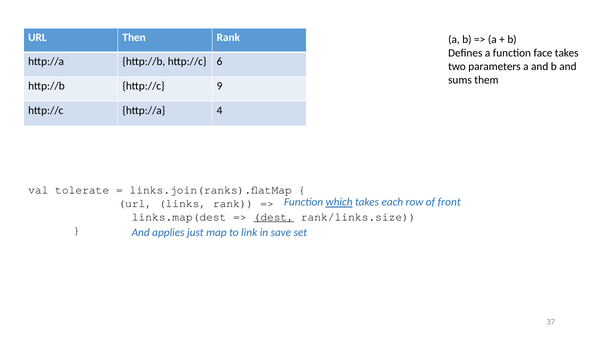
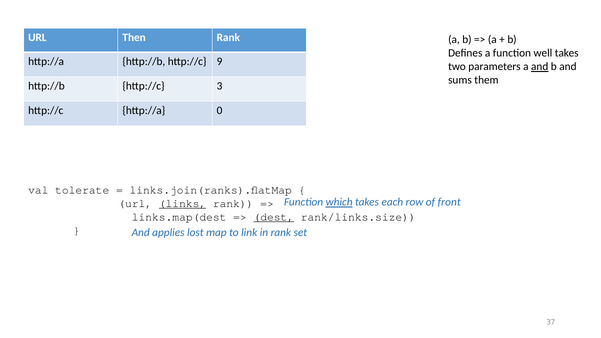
face: face -> well
6: 6 -> 9
and at (540, 67) underline: none -> present
9: 9 -> 3
4: 4 -> 0
links underline: none -> present
just: just -> lost
in save: save -> rank
